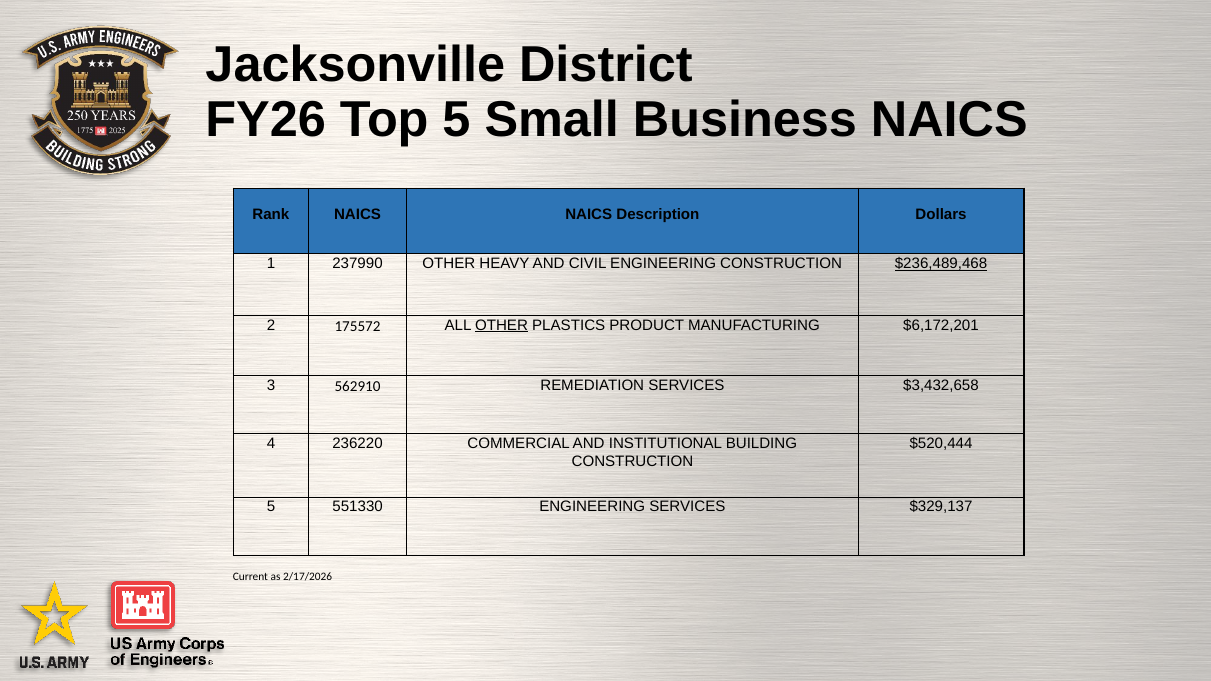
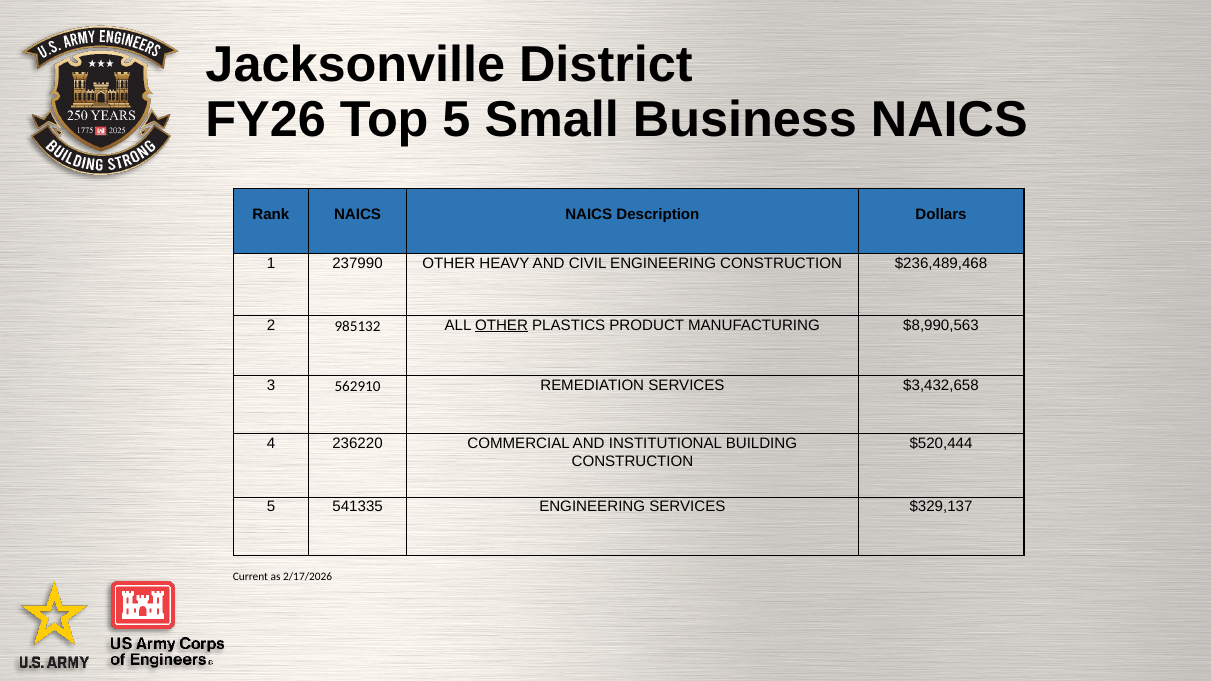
$236,489,468 underline: present -> none
175572: 175572 -> 985132
$6,172,201: $6,172,201 -> $8,990,563
551330: 551330 -> 541335
